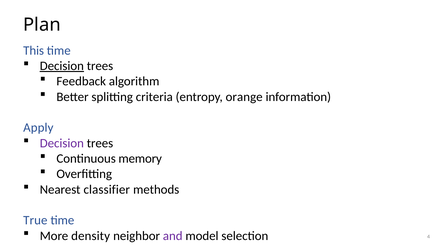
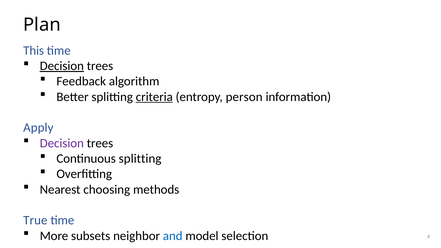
criteria underline: none -> present
orange: orange -> person
Continuous memory: memory -> splitting
classifier: classifier -> choosing
density: density -> subsets
and colour: purple -> blue
